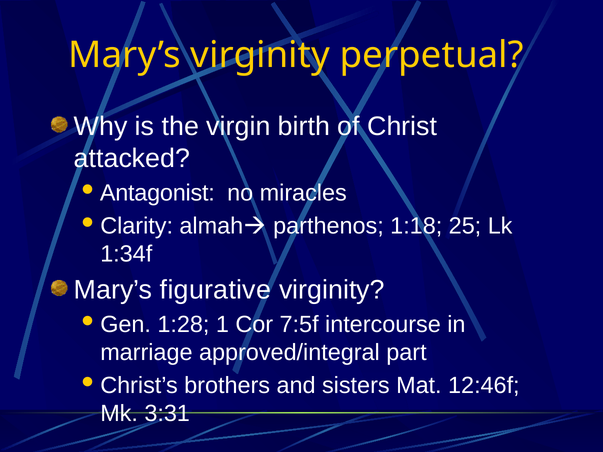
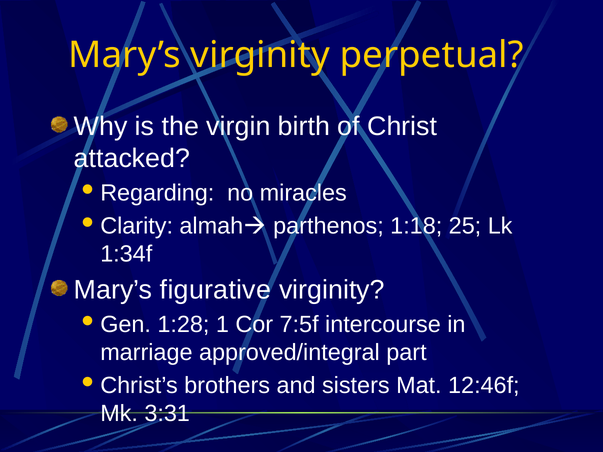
Antagonist: Antagonist -> Regarding
